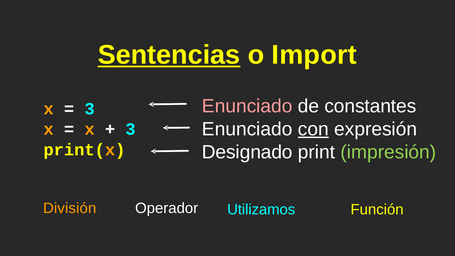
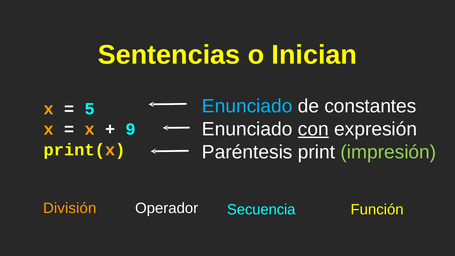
Sentencias underline: present -> none
Import: Import -> Inician
Enunciado at (247, 106) colour: pink -> light blue
3 at (90, 109): 3 -> 5
3 at (131, 129): 3 -> 9
Designado: Designado -> Paréntesis
Utilizamos: Utilizamos -> Secuencia
